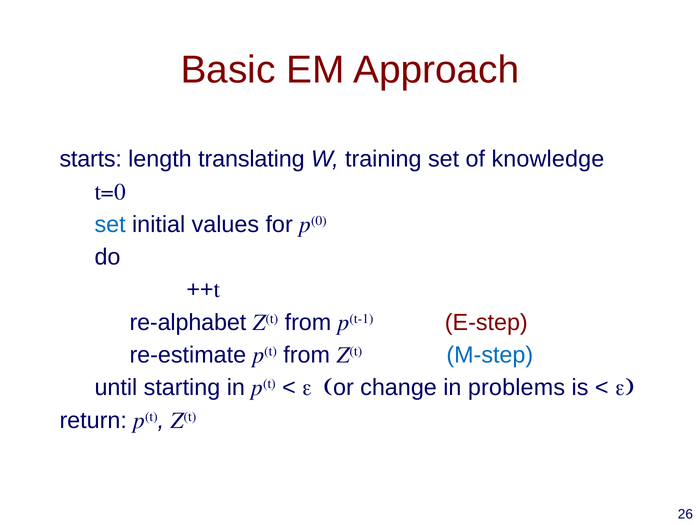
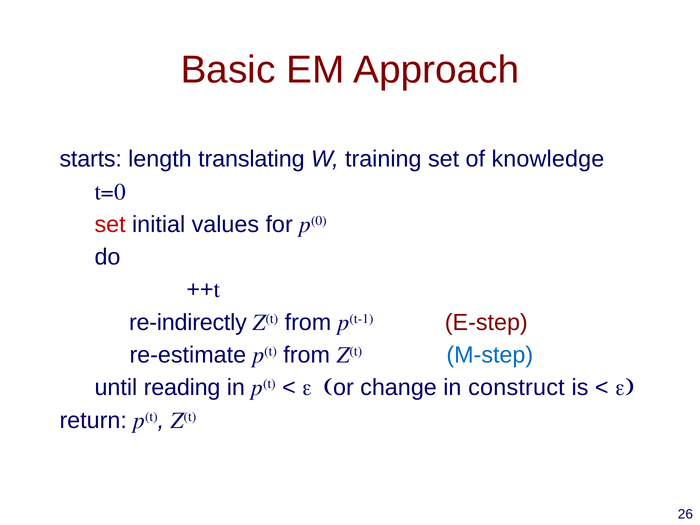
set at (110, 224) colour: blue -> red
re-alphabet: re-alphabet -> re-indirectly
starting: starting -> reading
problems: problems -> construct
